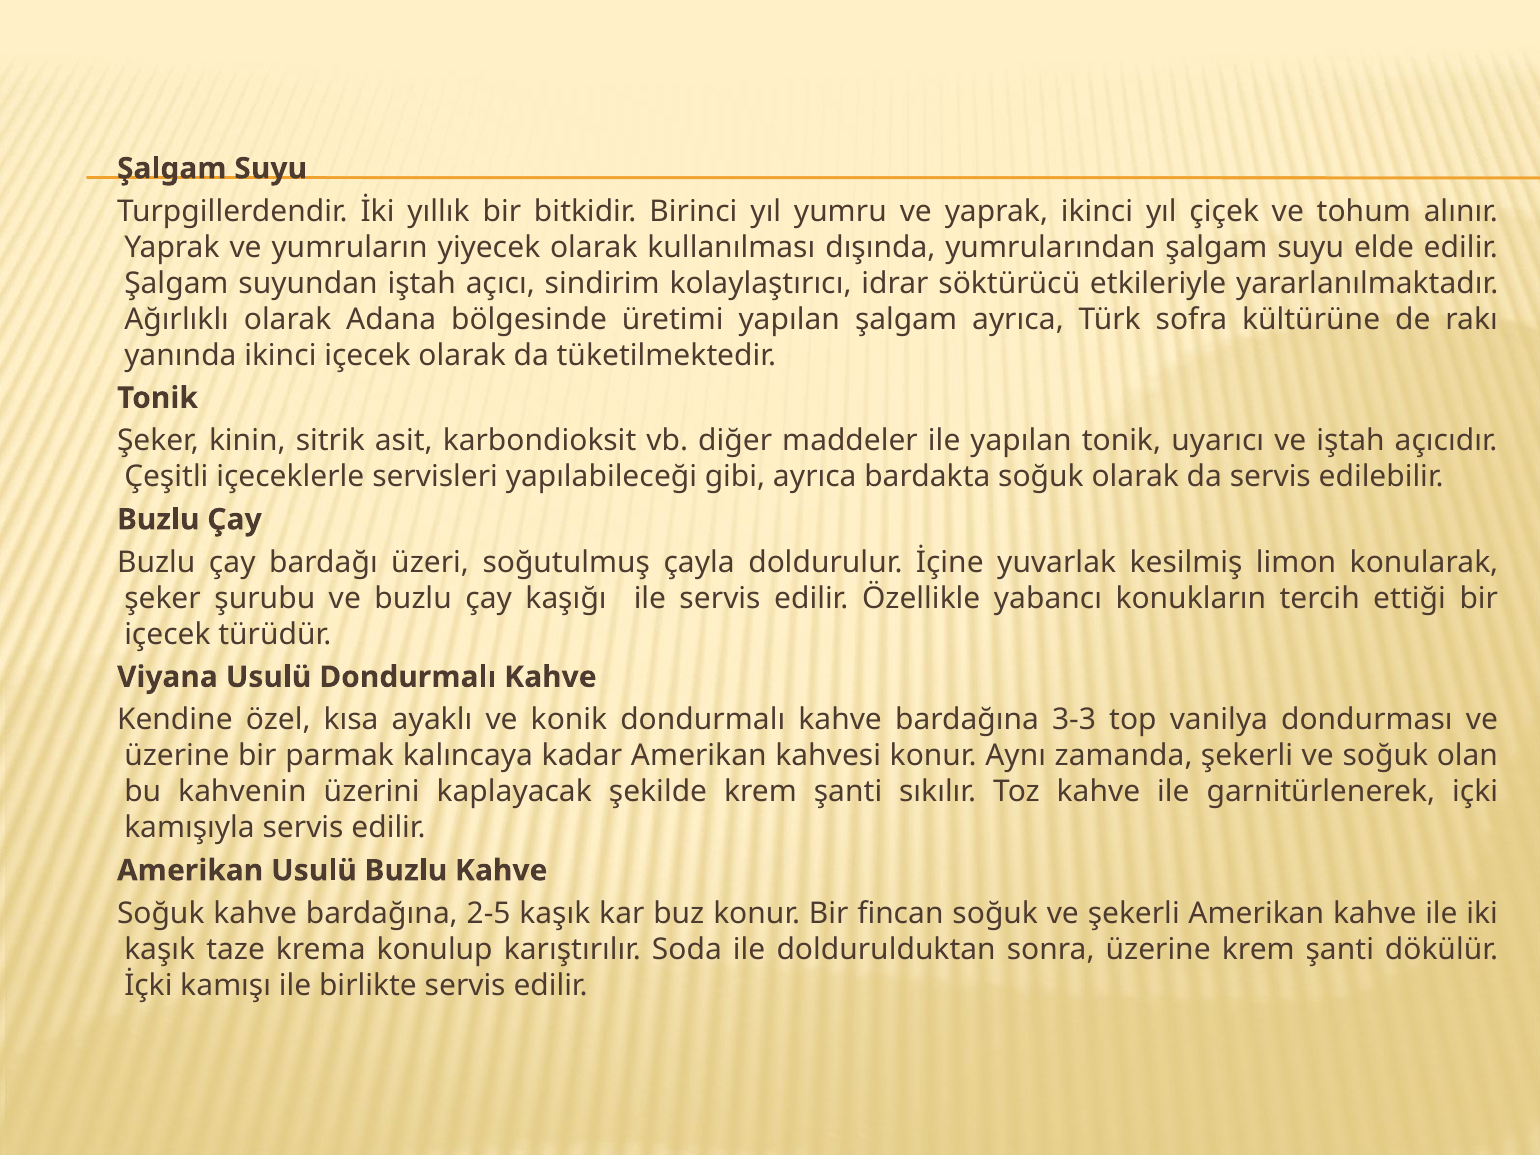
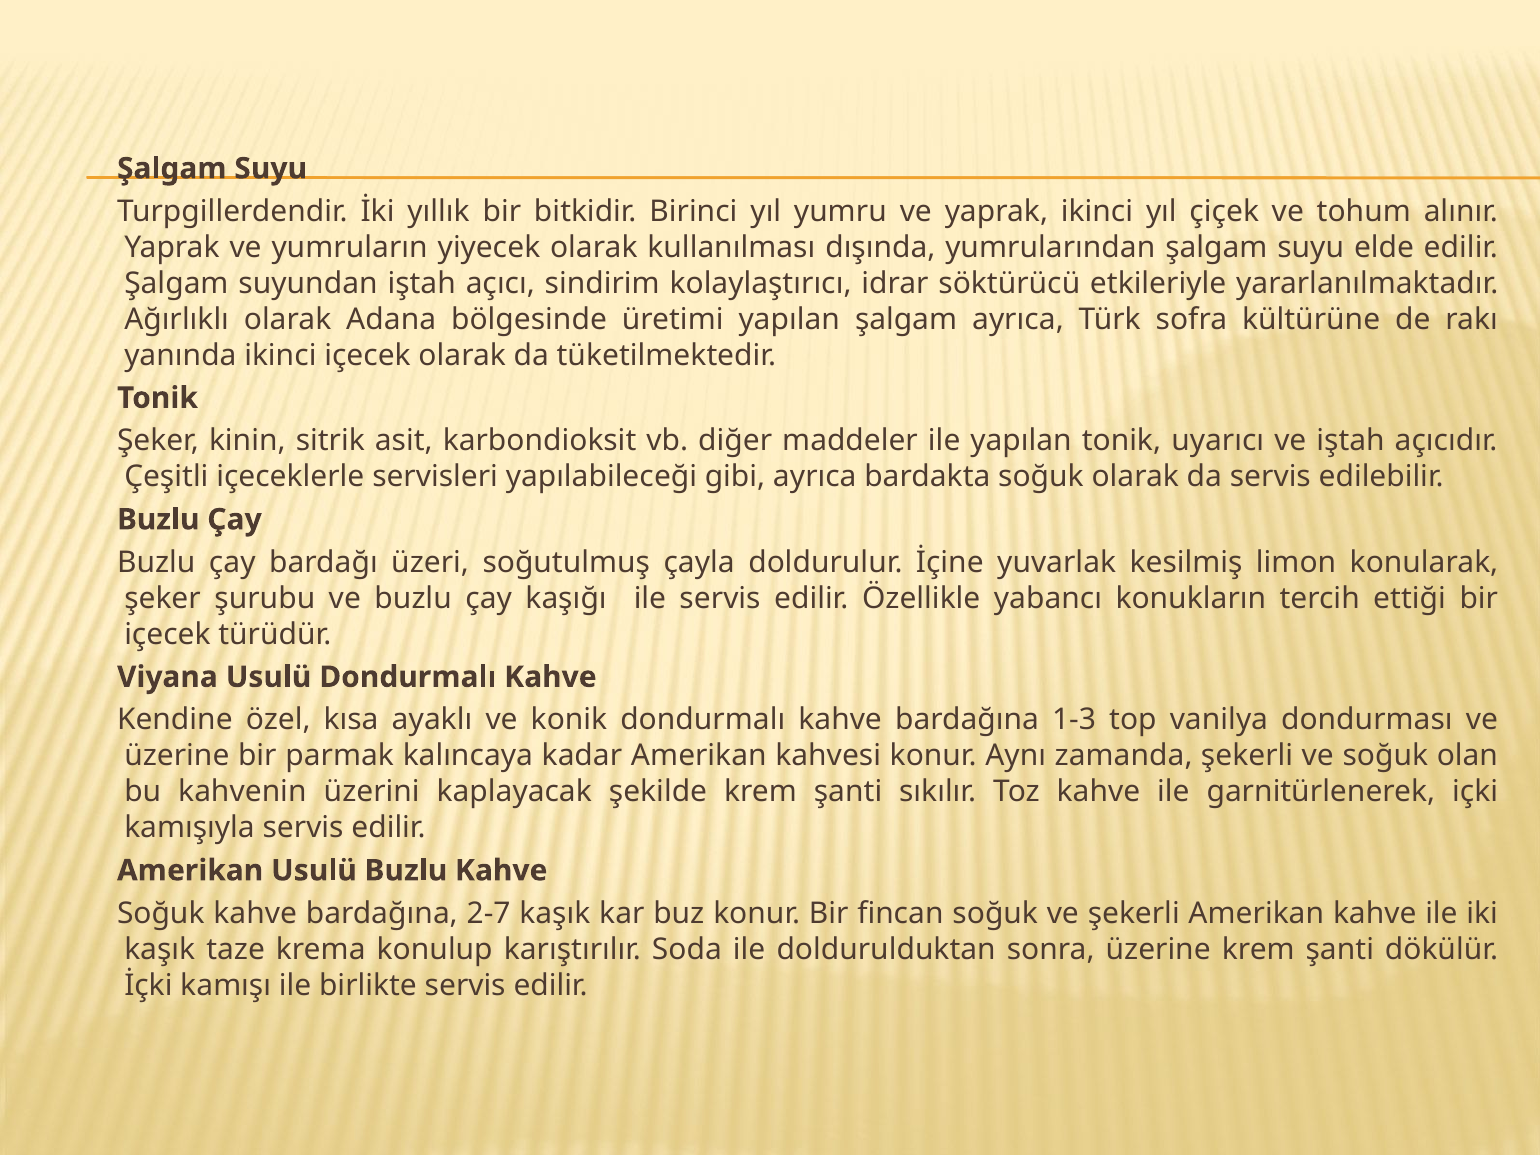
3-3: 3-3 -> 1-3
2-5: 2-5 -> 2-7
